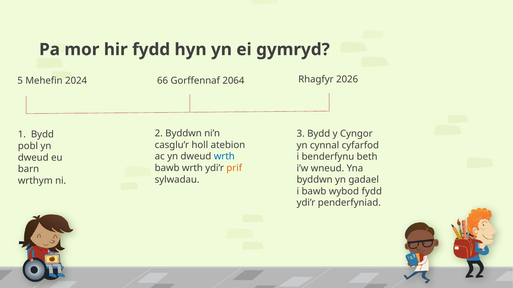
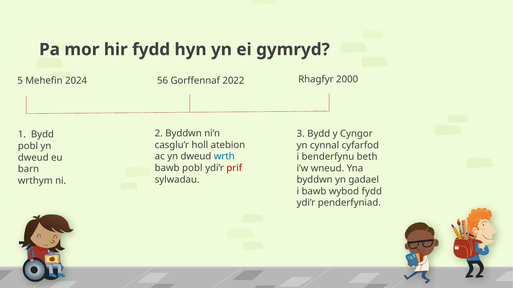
66: 66 -> 56
2064: 2064 -> 2022
2026: 2026 -> 2000
bawb wrth: wrth -> pobl
prif colour: orange -> red
